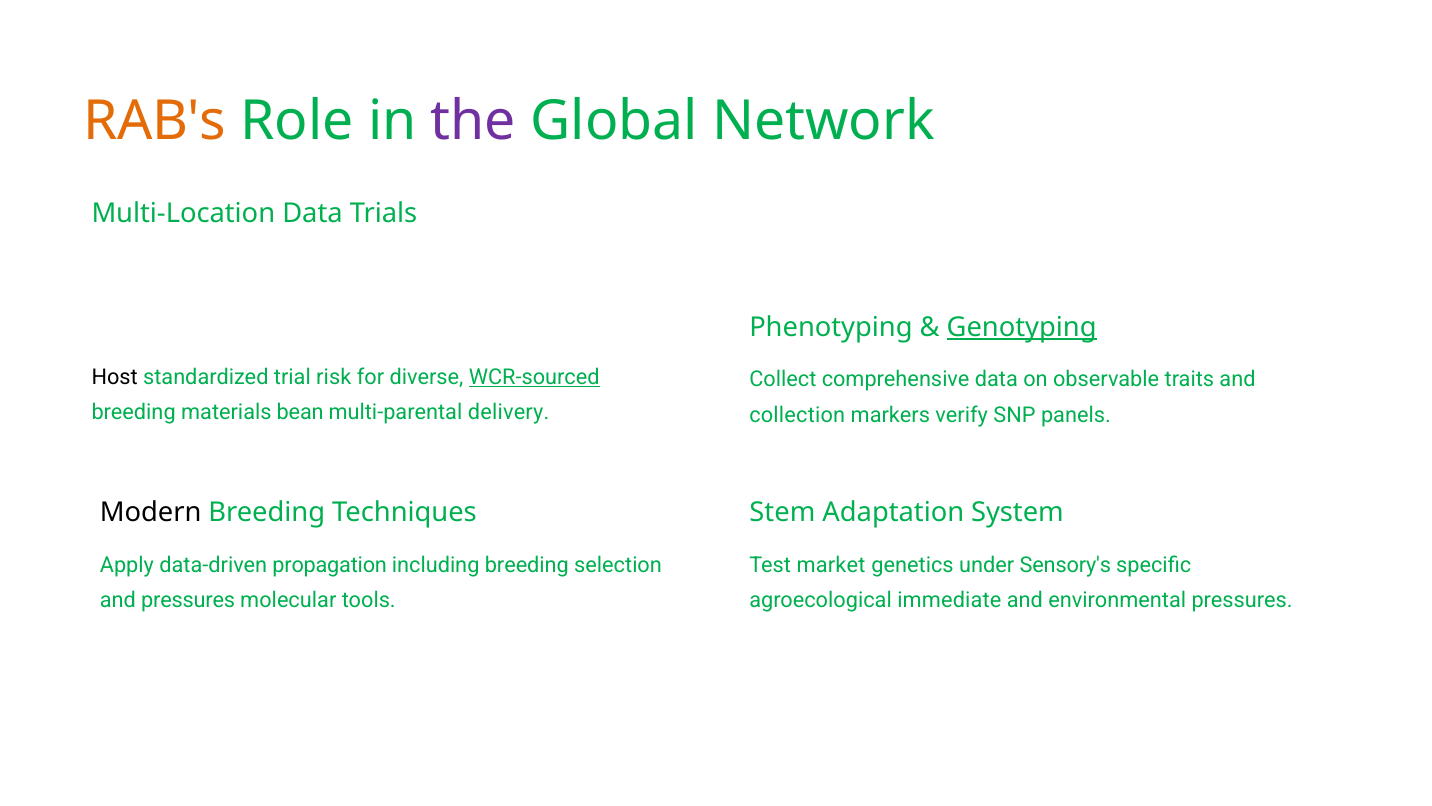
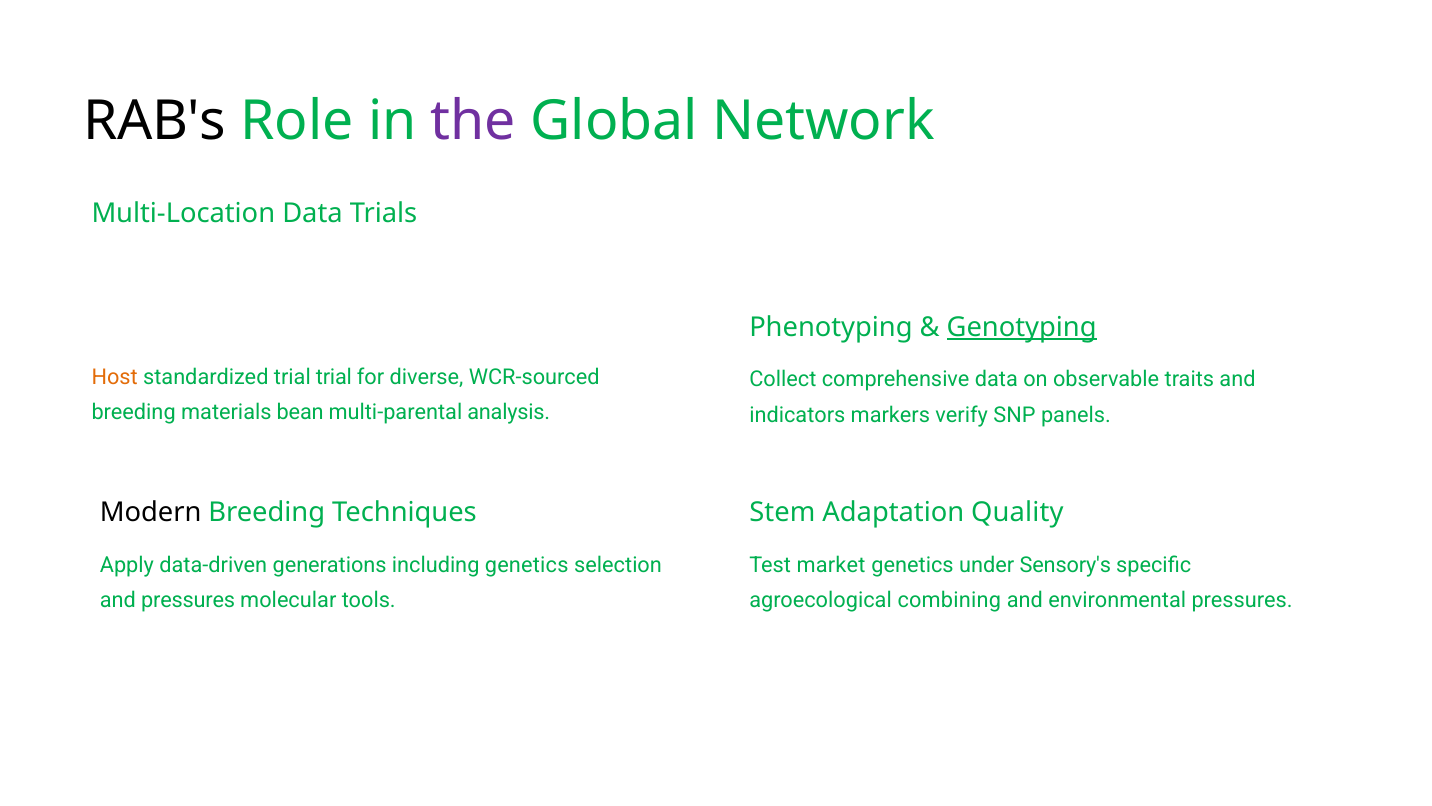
RAB's colour: orange -> black
Host colour: black -> orange
trial risk: risk -> trial
WCR-sourced underline: present -> none
delivery: delivery -> analysis
collection: collection -> indicators
System: System -> Quality
propagation: propagation -> generations
including breeding: breeding -> genetics
immediate: immediate -> combining
